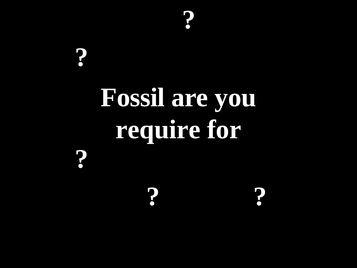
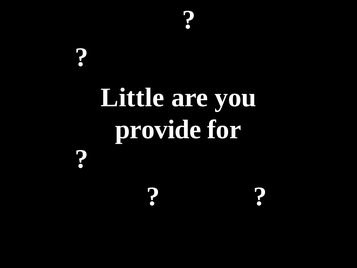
Fossil: Fossil -> Little
require: require -> provide
